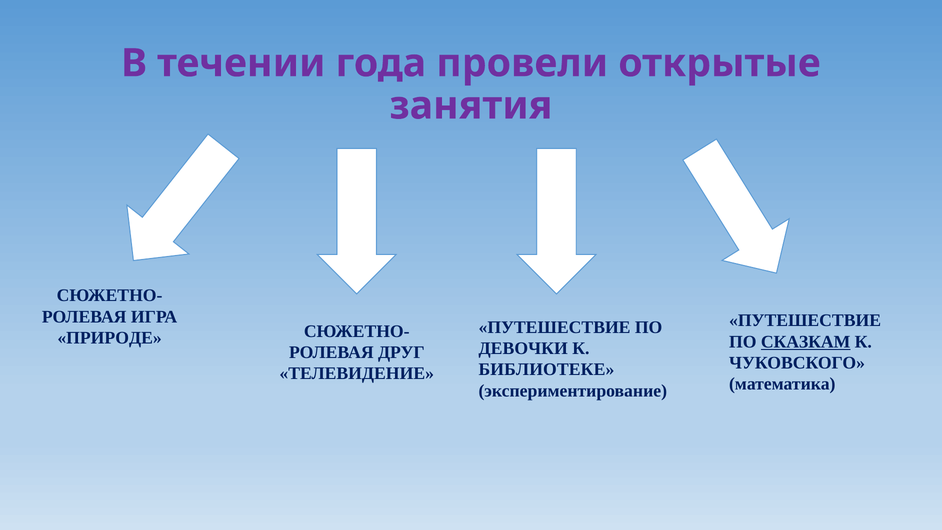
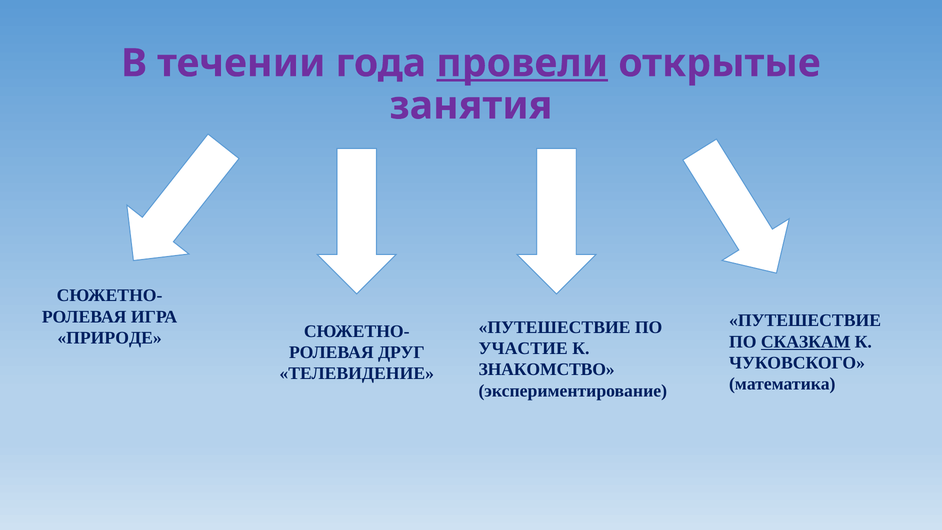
провели underline: none -> present
ДЕВОЧКИ: ДЕВОЧКИ -> УЧАСТИЕ
БИБЛИОТЕКЕ: БИБЛИОТЕКЕ -> ЗНАКОМСТВО
